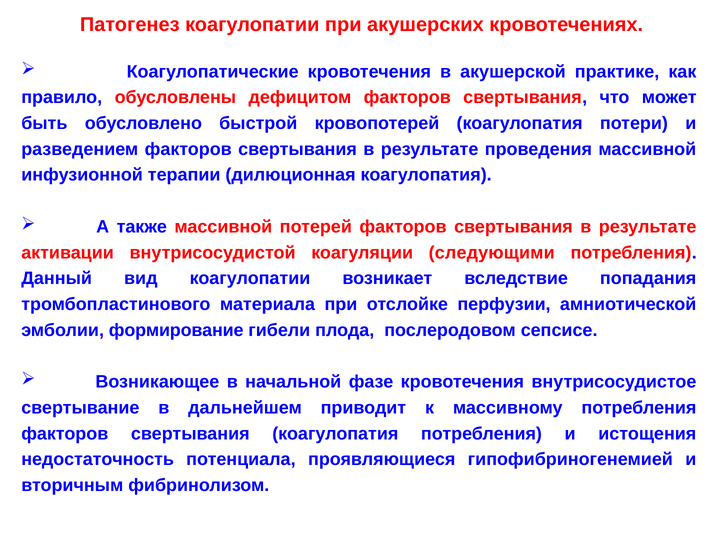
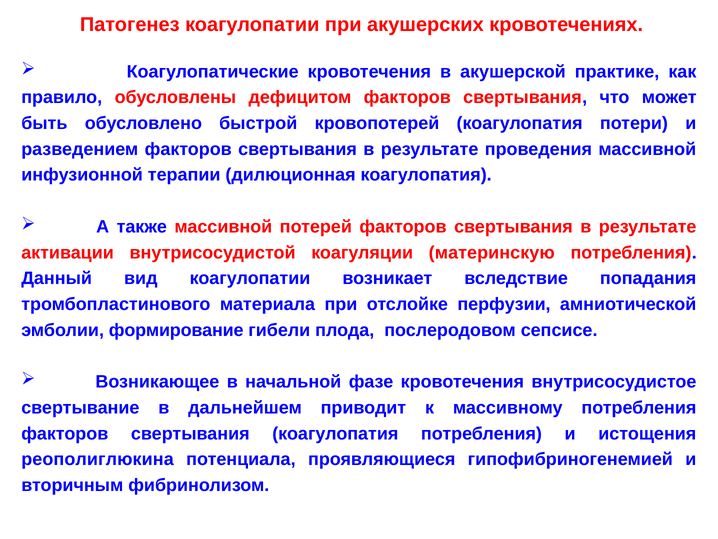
следующими: следующими -> материнскую
недостаточность: недостаточность -> реополиглюкина
